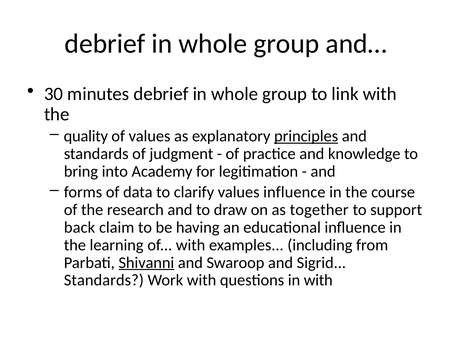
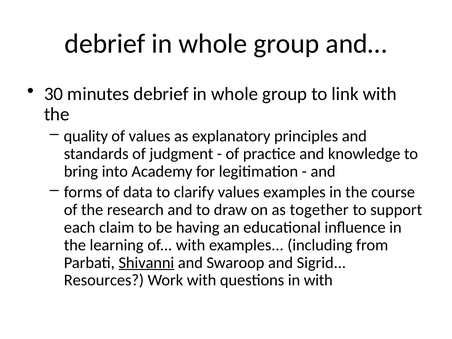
principles underline: present -> none
values influence: influence -> examples
back: back -> each
Standards at (104, 280): Standards -> Resources
